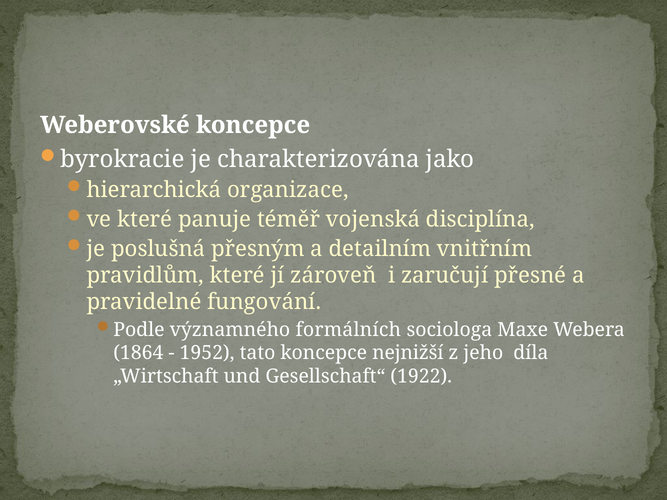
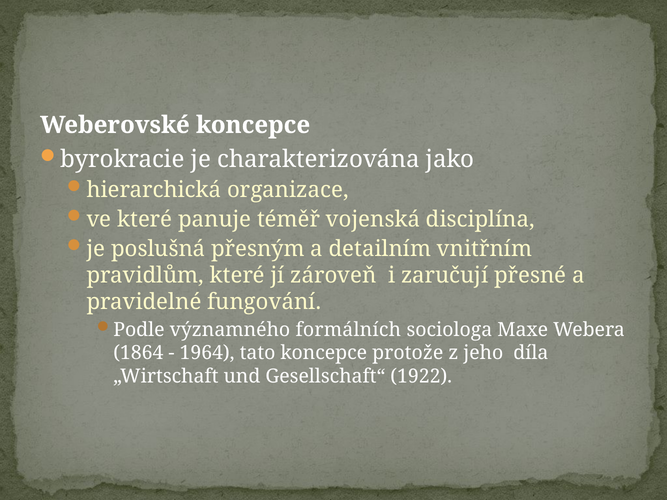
1952: 1952 -> 1964
nejnižší: nejnižší -> protože
